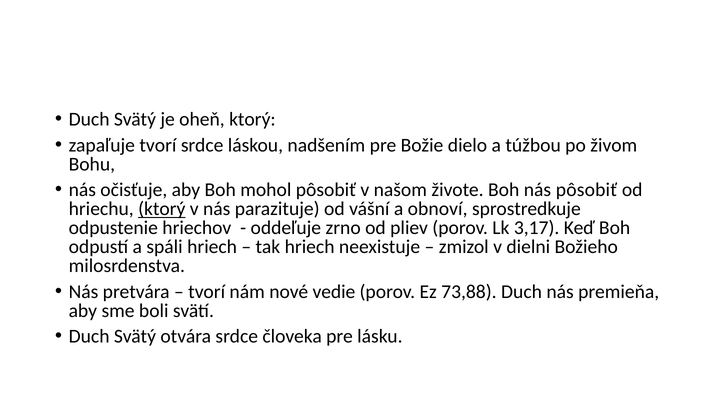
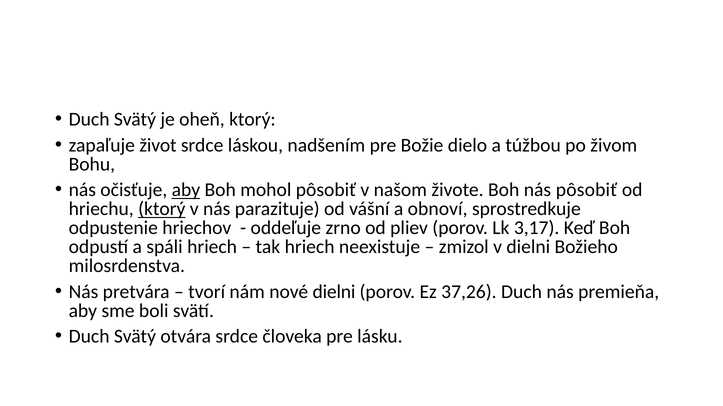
zapaľuje tvorí: tvorí -> život
aby at (186, 190) underline: none -> present
nové vedie: vedie -> dielni
73,88: 73,88 -> 37,26
